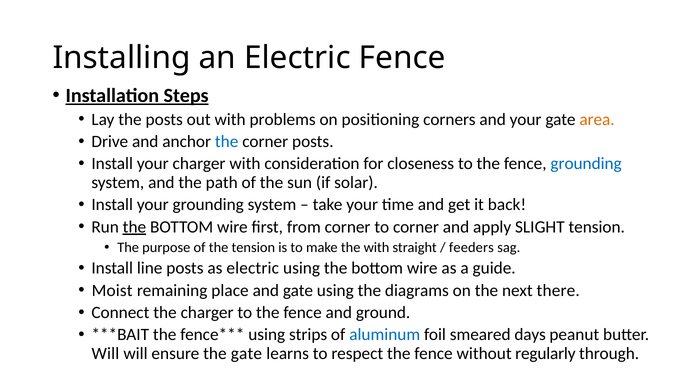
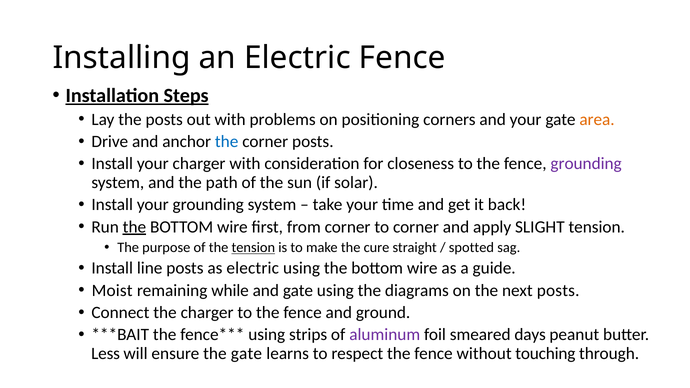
grounding at (586, 164) colour: blue -> purple
tension at (253, 248) underline: none -> present
the with: with -> cure
feeders: feeders -> spotted
place: place -> while
next there: there -> posts
aluminum colour: blue -> purple
Will at (105, 353): Will -> Less
regularly: regularly -> touching
